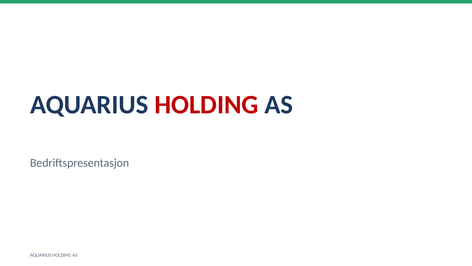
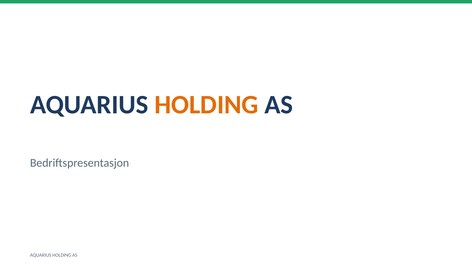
HOLDING at (206, 105) colour: red -> orange
